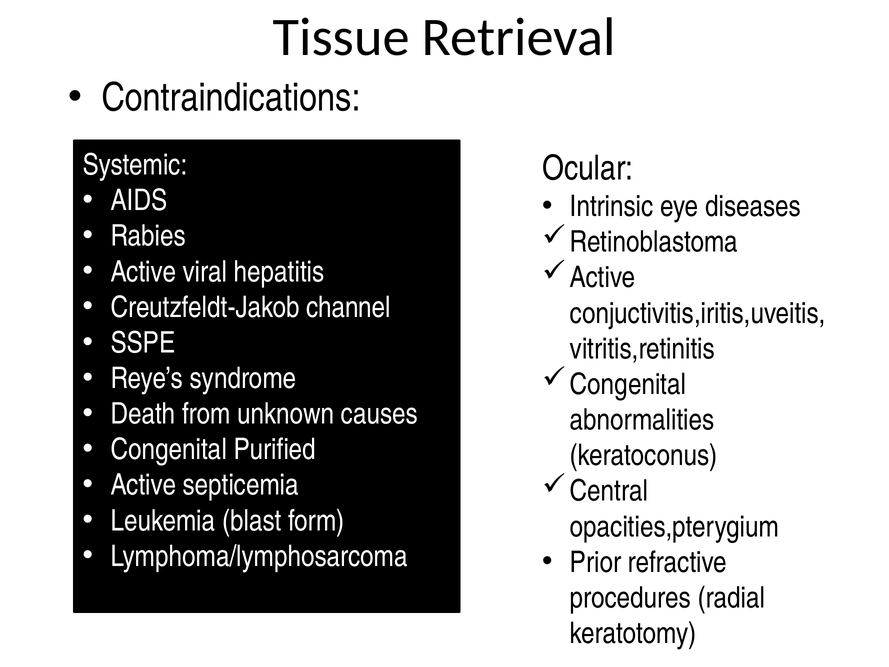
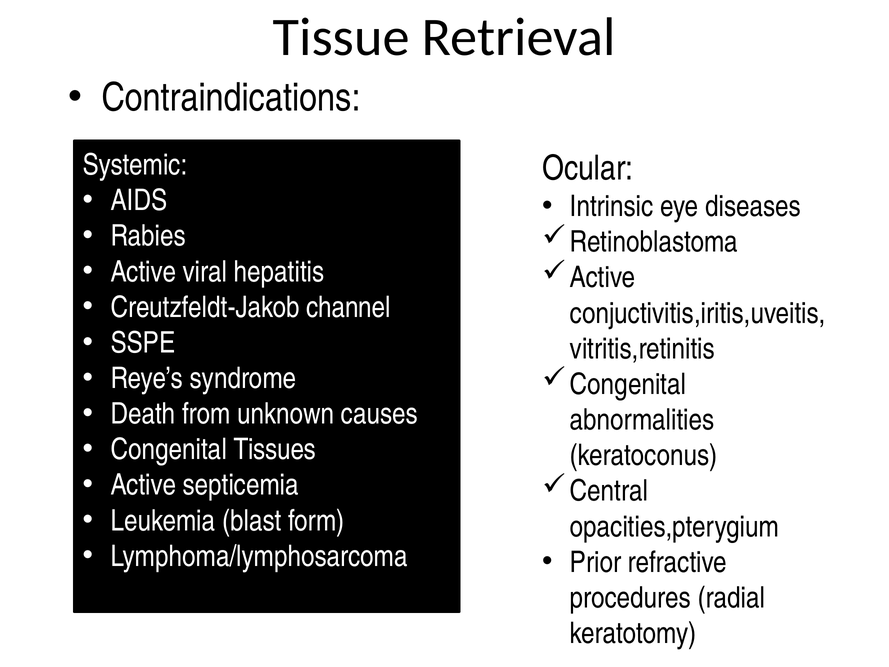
Purified: Purified -> Tissues
